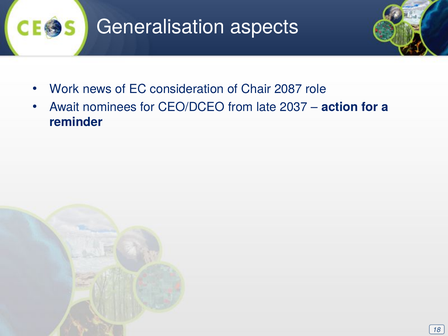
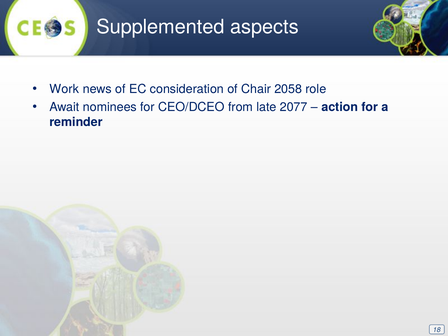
Generalisation: Generalisation -> Supplemented
2087: 2087 -> 2058
2037: 2037 -> 2077
